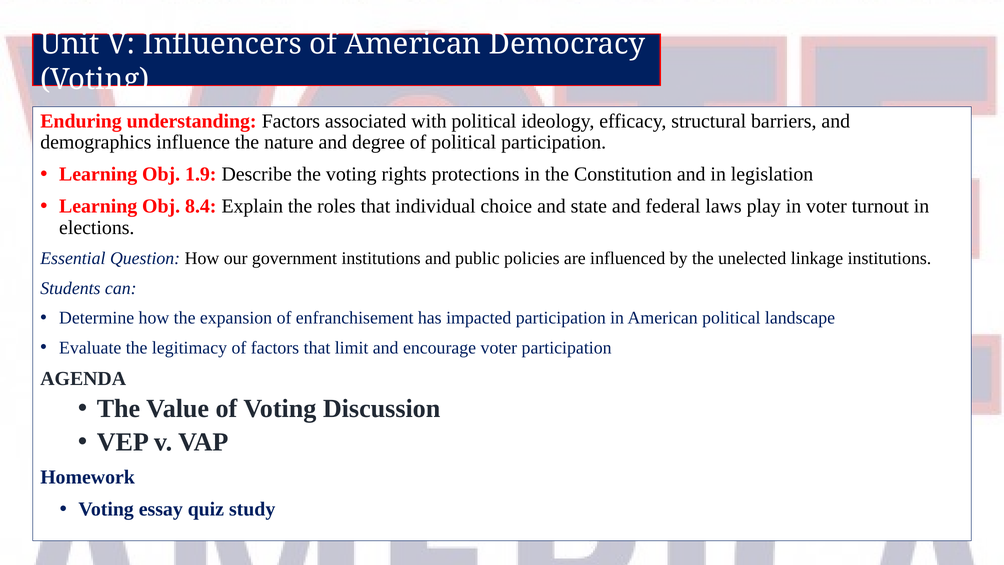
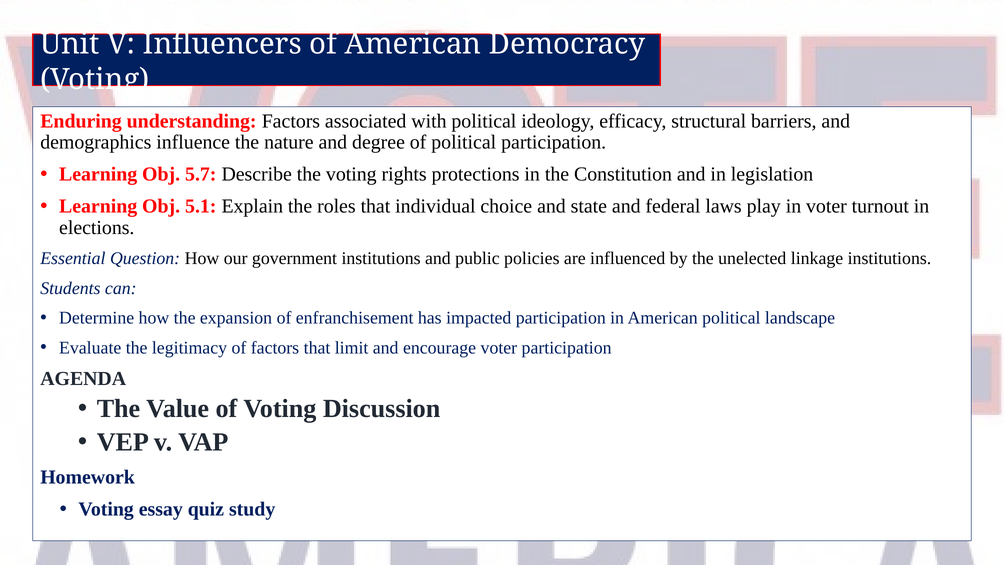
1.9: 1.9 -> 5.7
8.4: 8.4 -> 5.1
